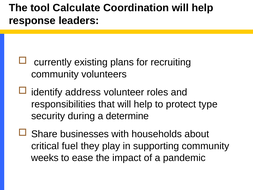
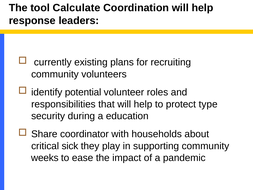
address: address -> potential
determine: determine -> education
businesses: businesses -> coordinator
fuel: fuel -> sick
